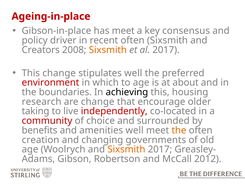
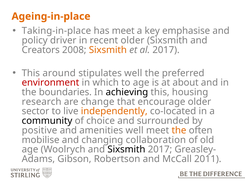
Ageing-in-place colour: red -> orange
Gibson-in-place: Gibson-in-place -> Taking-in-place
consensus: consensus -> emphasise
recent often: often -> older
This change: change -> around
taking: taking -> sector
independently colour: red -> orange
community colour: red -> black
benefits: benefits -> positive
creation: creation -> mobilise
governments: governments -> collaboration
Sixsmith at (126, 149) colour: orange -> black
2012: 2012 -> 2011
